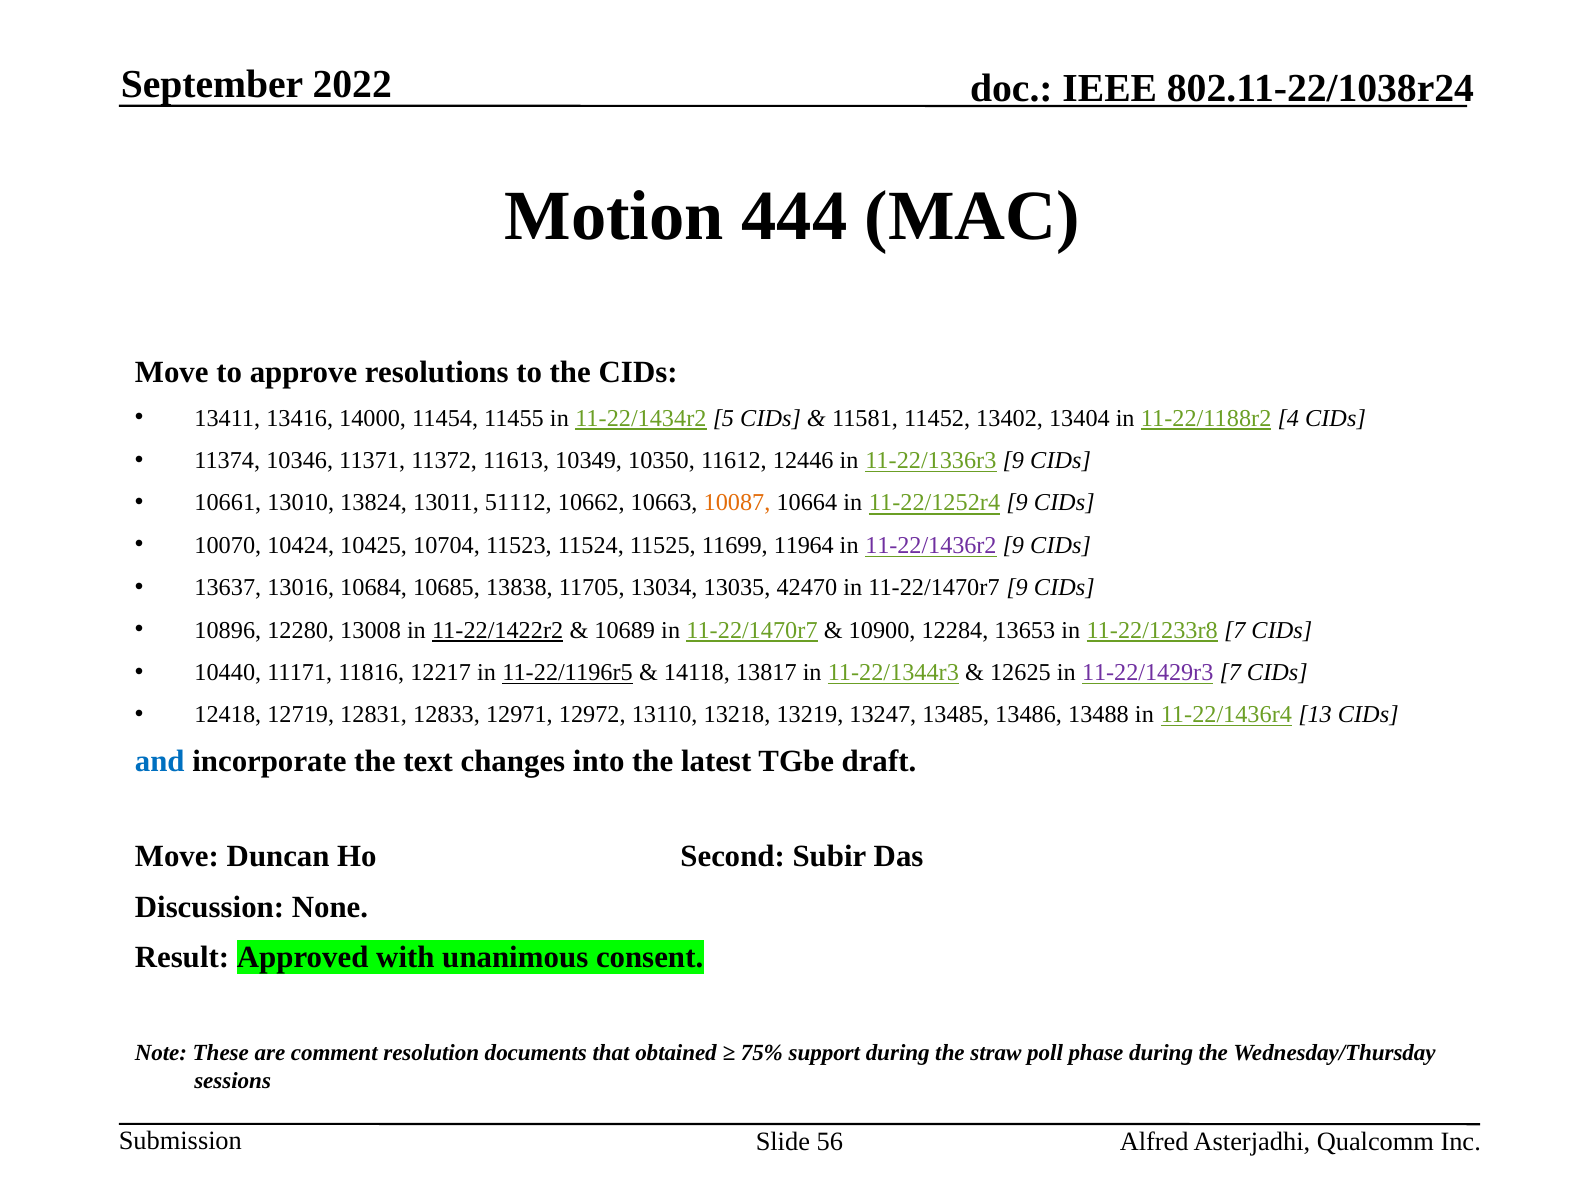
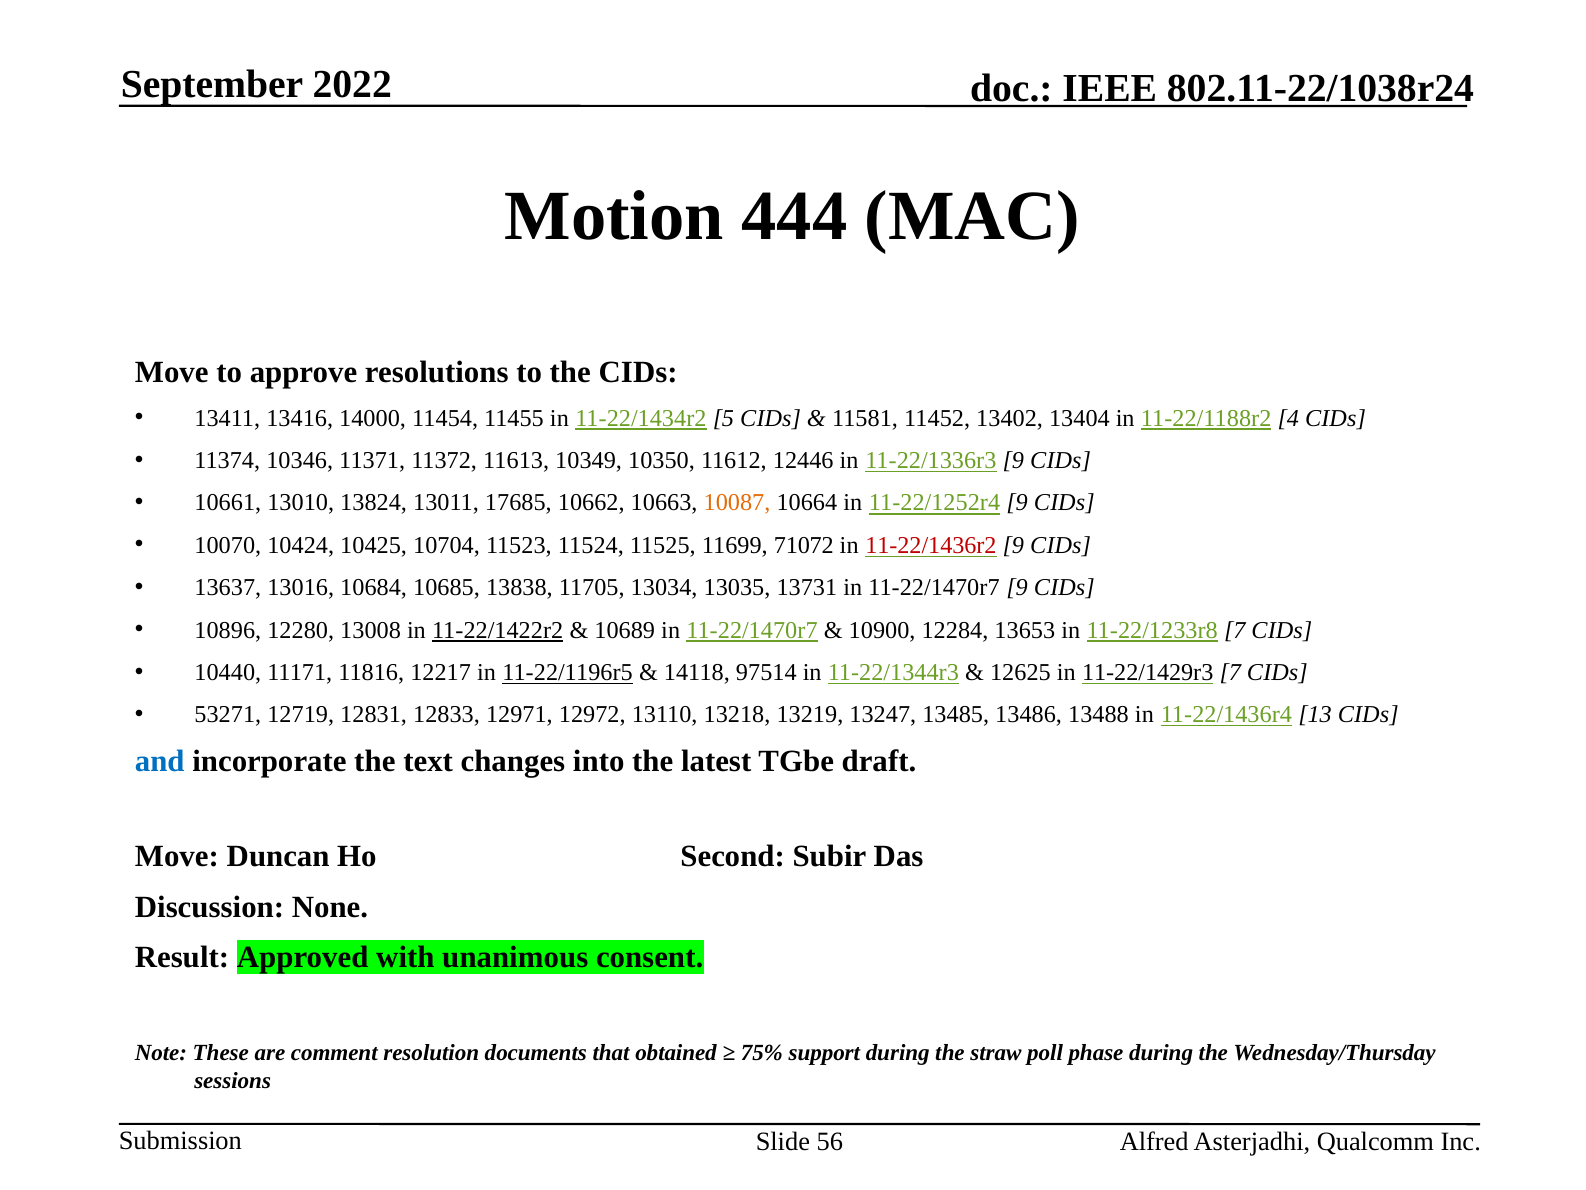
51112: 51112 -> 17685
11964: 11964 -> 71072
11-22/1436r2 colour: purple -> red
42470: 42470 -> 13731
13817: 13817 -> 97514
11-22/1429r3 colour: purple -> black
12418: 12418 -> 53271
